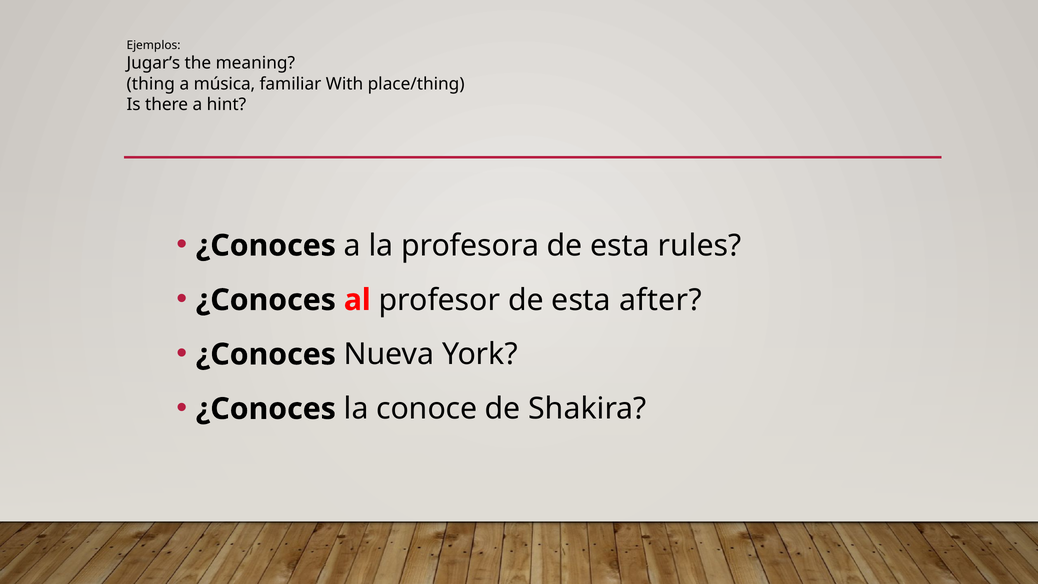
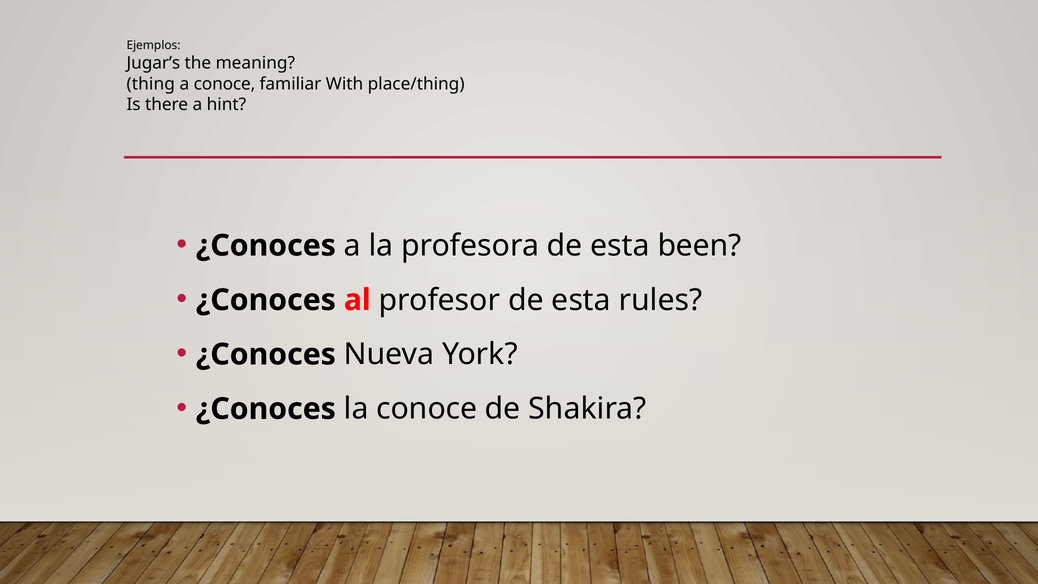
a música: música -> conoce
rules: rules -> been
after: after -> rules
